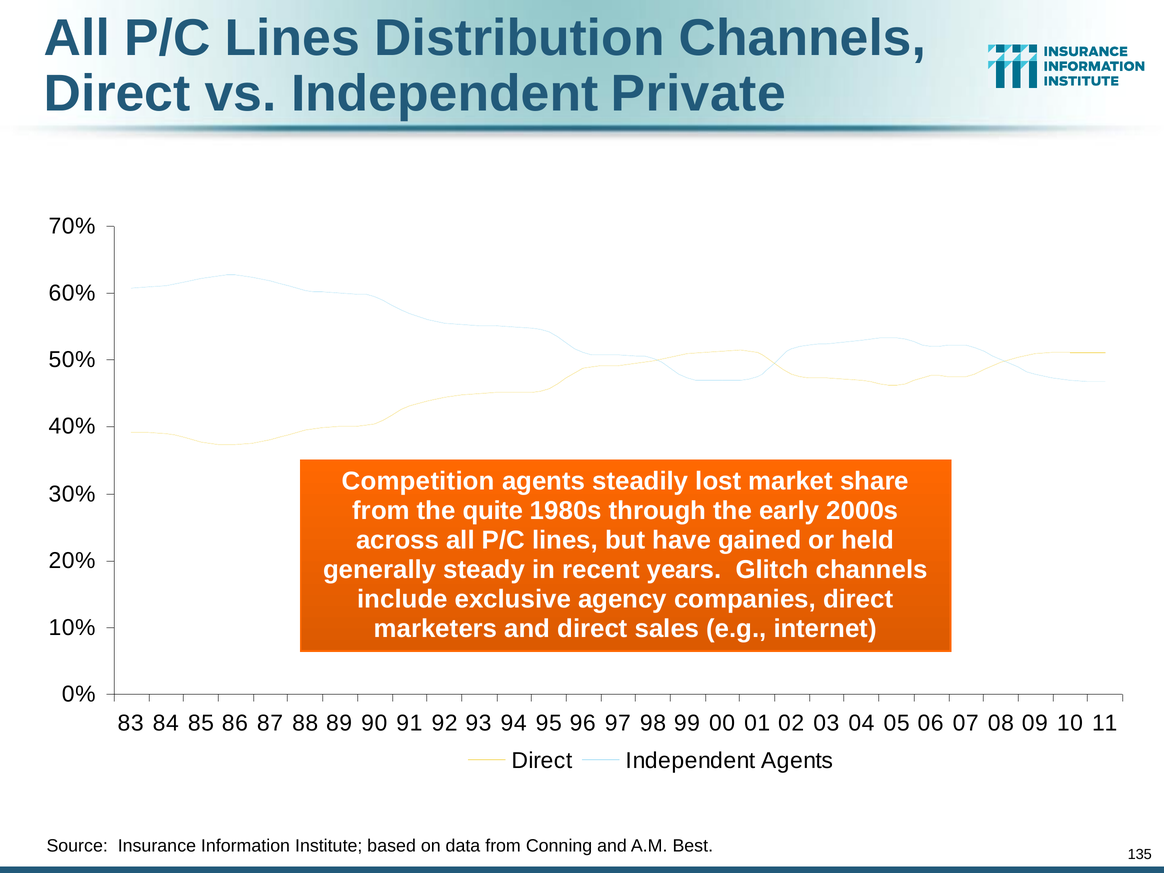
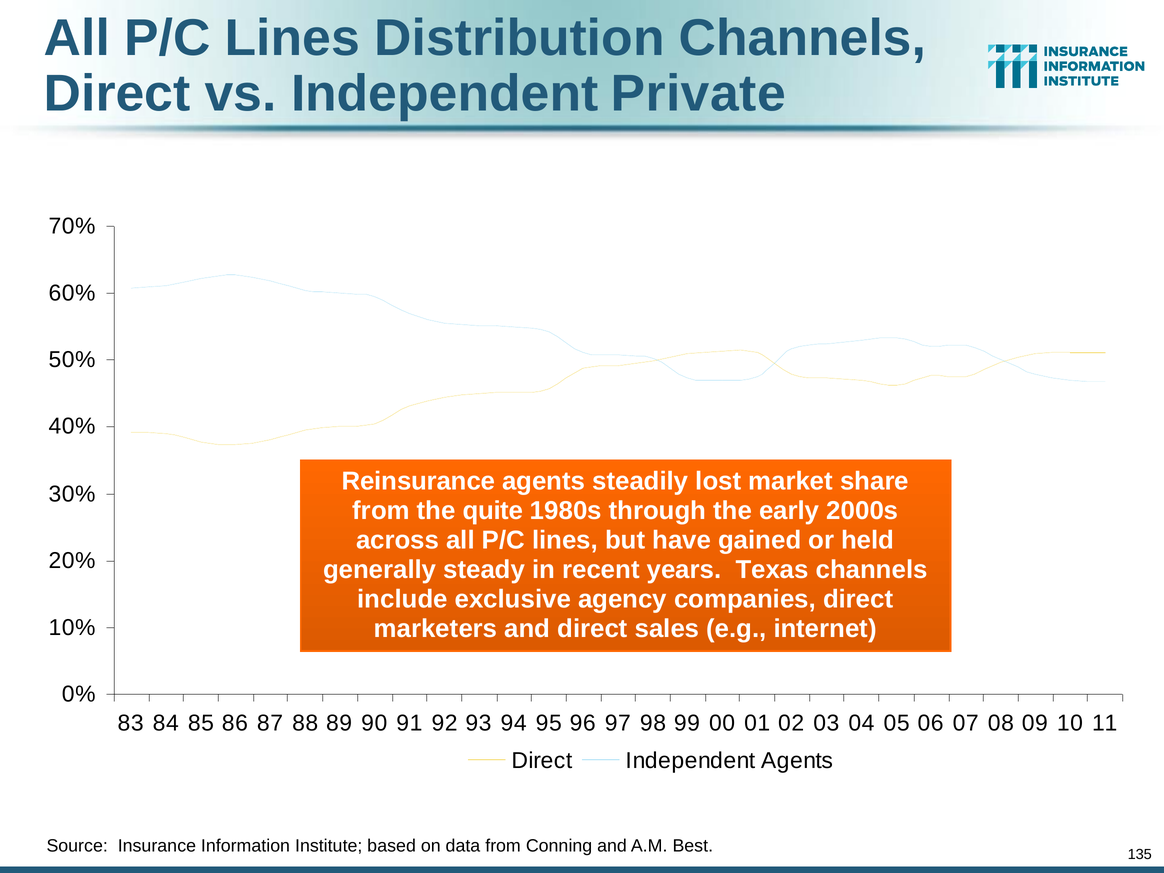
Competition: Competition -> Reinsurance
Glitch: Glitch -> Texas
